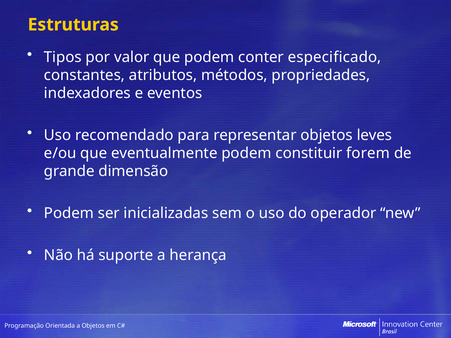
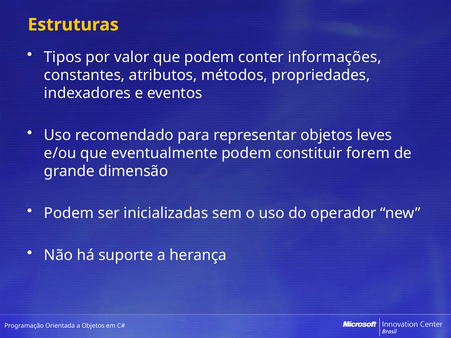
especificado: especificado -> informações
